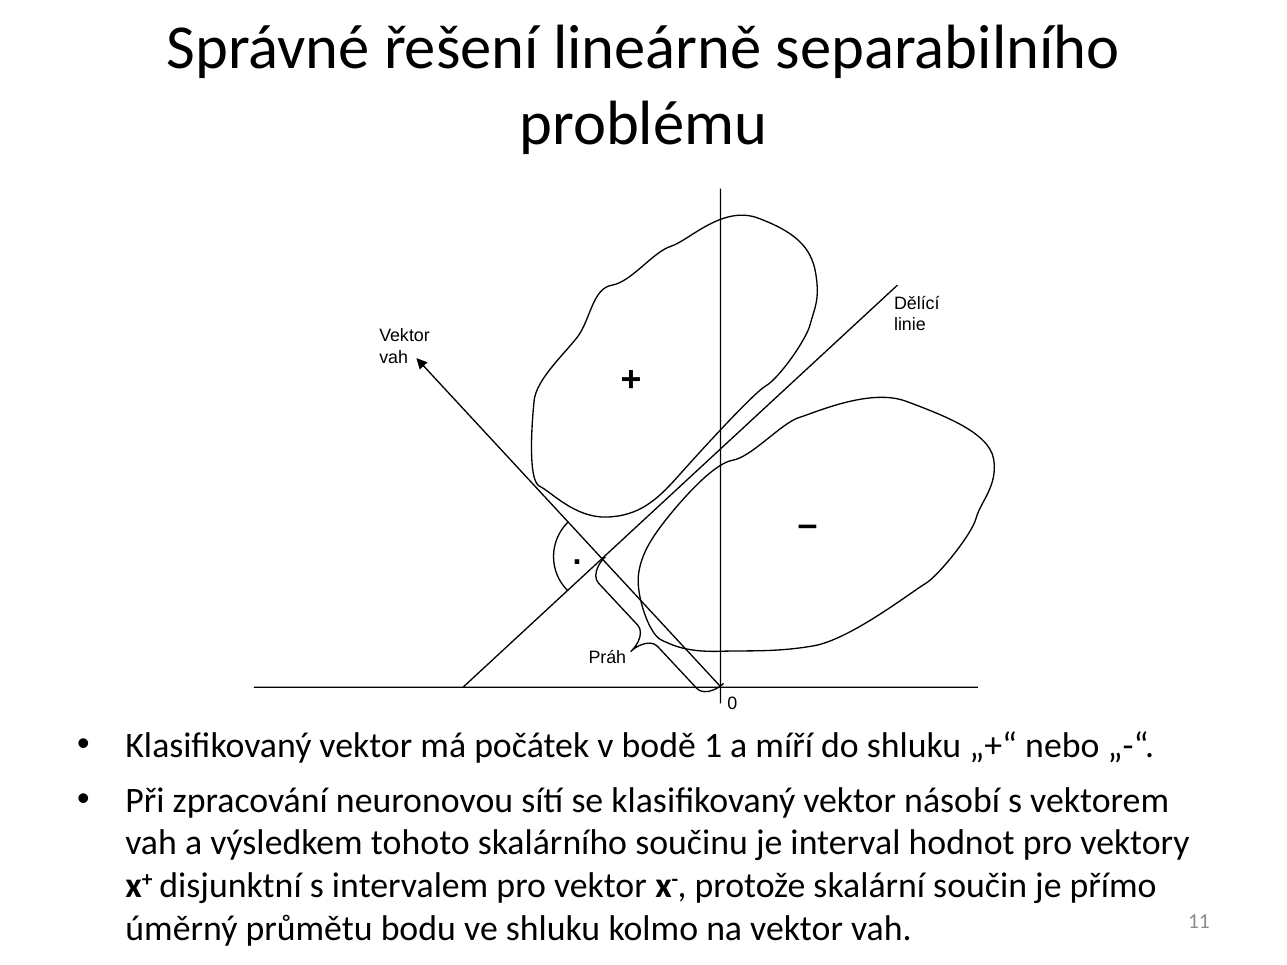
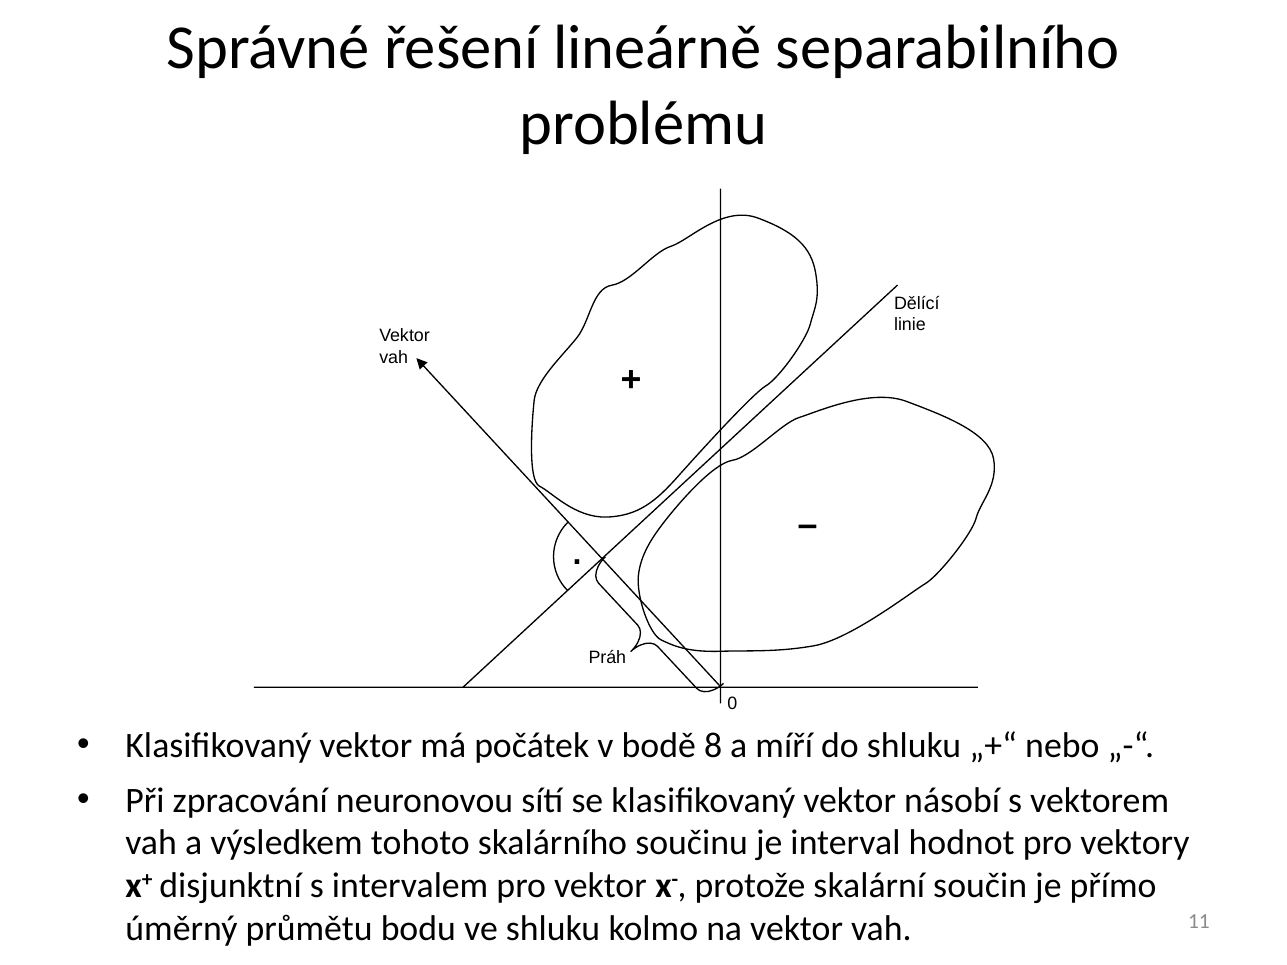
1: 1 -> 8
